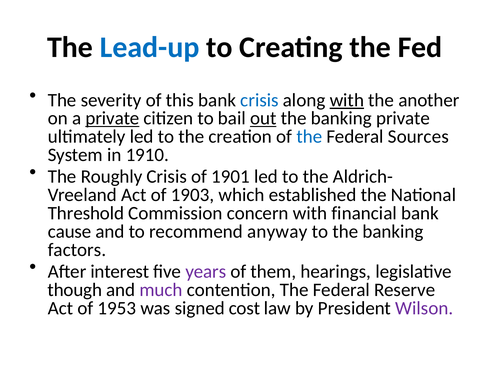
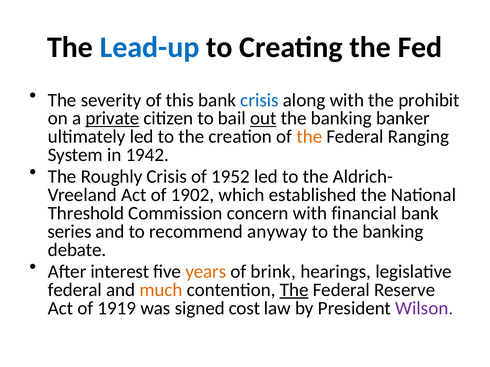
with at (347, 100) underline: present -> none
another: another -> prohibit
banking private: private -> banker
the at (309, 137) colour: blue -> orange
Sources: Sources -> Ranging
1910: 1910 -> 1942
1901: 1901 -> 1952
1903: 1903 -> 1902
cause: cause -> series
factors: factors -> debate
years colour: purple -> orange
them: them -> brink
though at (75, 290): though -> federal
much colour: purple -> orange
The at (294, 290) underline: none -> present
1953: 1953 -> 1919
